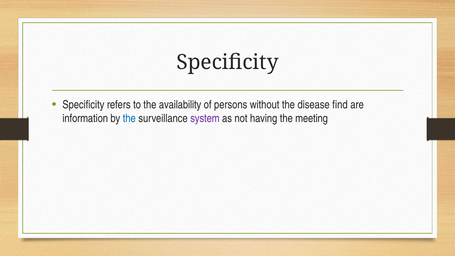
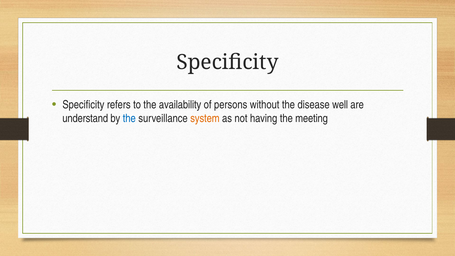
find: find -> well
information: information -> understand
system colour: purple -> orange
